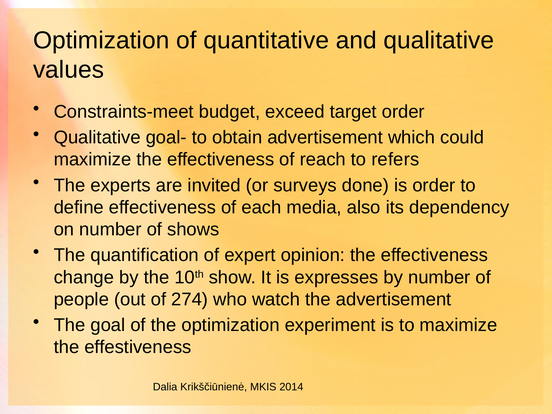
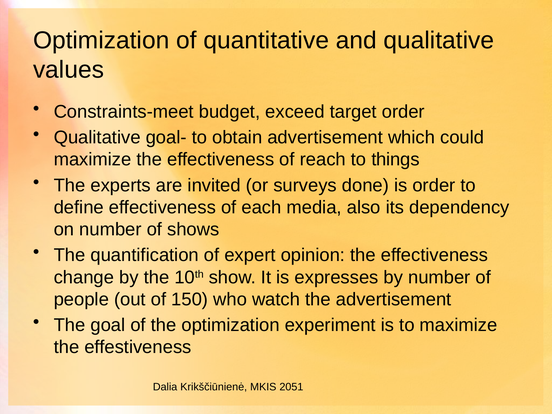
refers: refers -> things
274: 274 -> 150
2014: 2014 -> 2051
